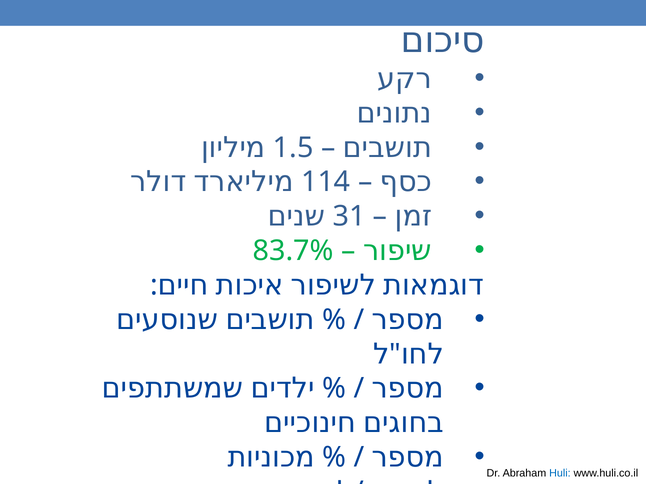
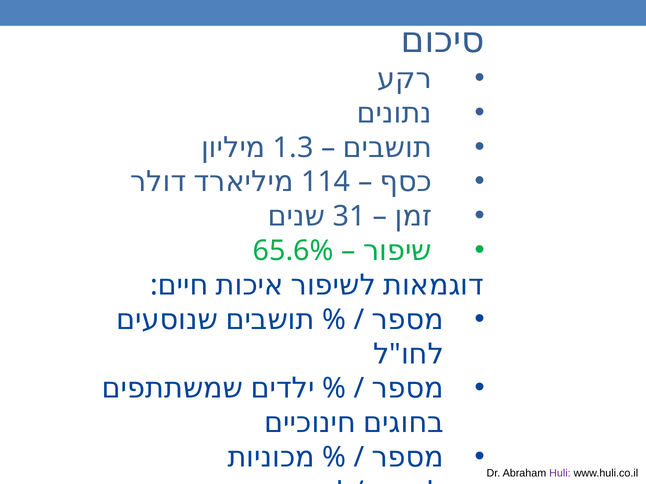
1.5: 1.5 -> 1.3
83.7%: 83.7% -> 65.6%
Huli colour: blue -> purple
